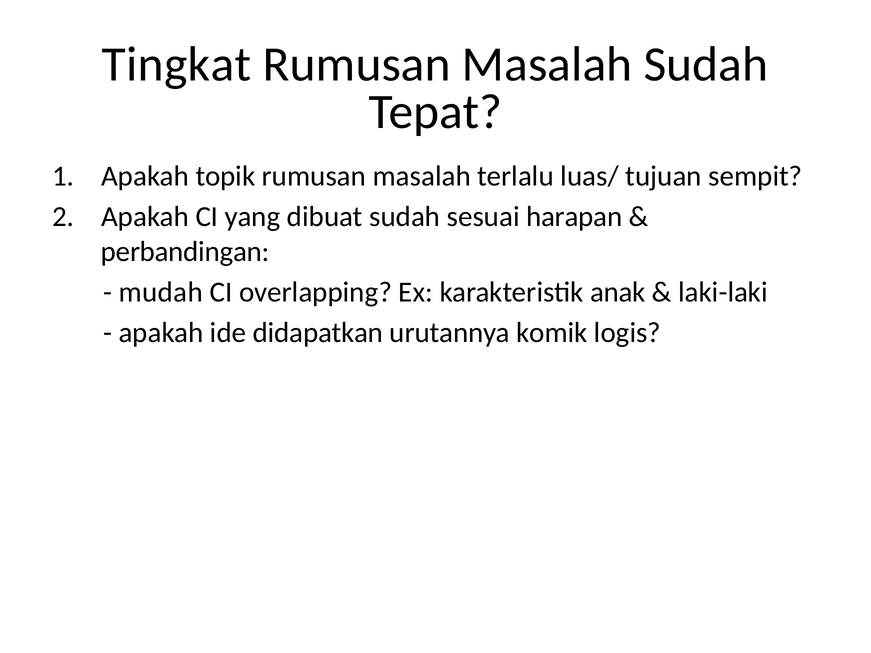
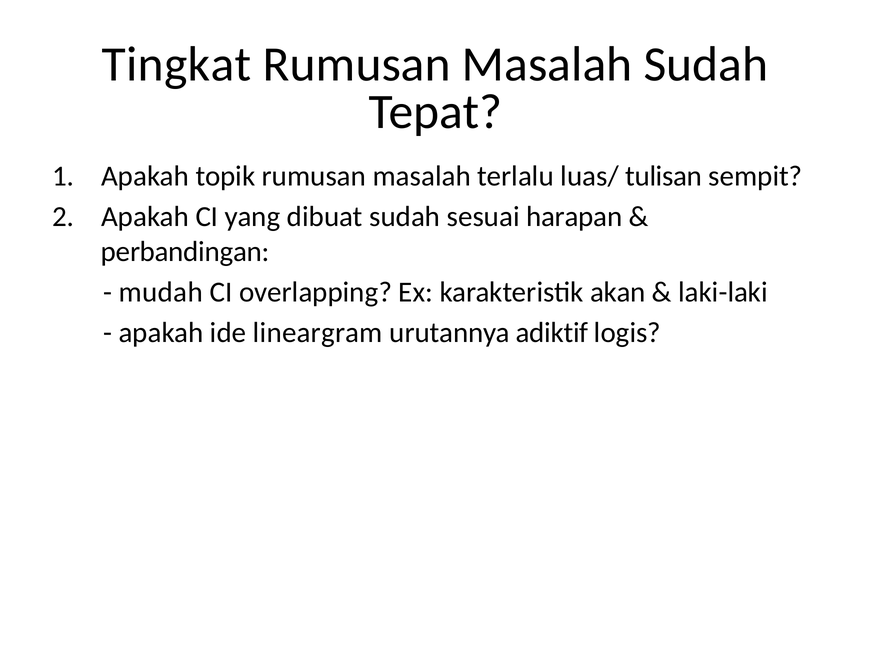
tujuan: tujuan -> tulisan
anak: anak -> akan
didapatkan: didapatkan -> lineargram
komik: komik -> adiktif
